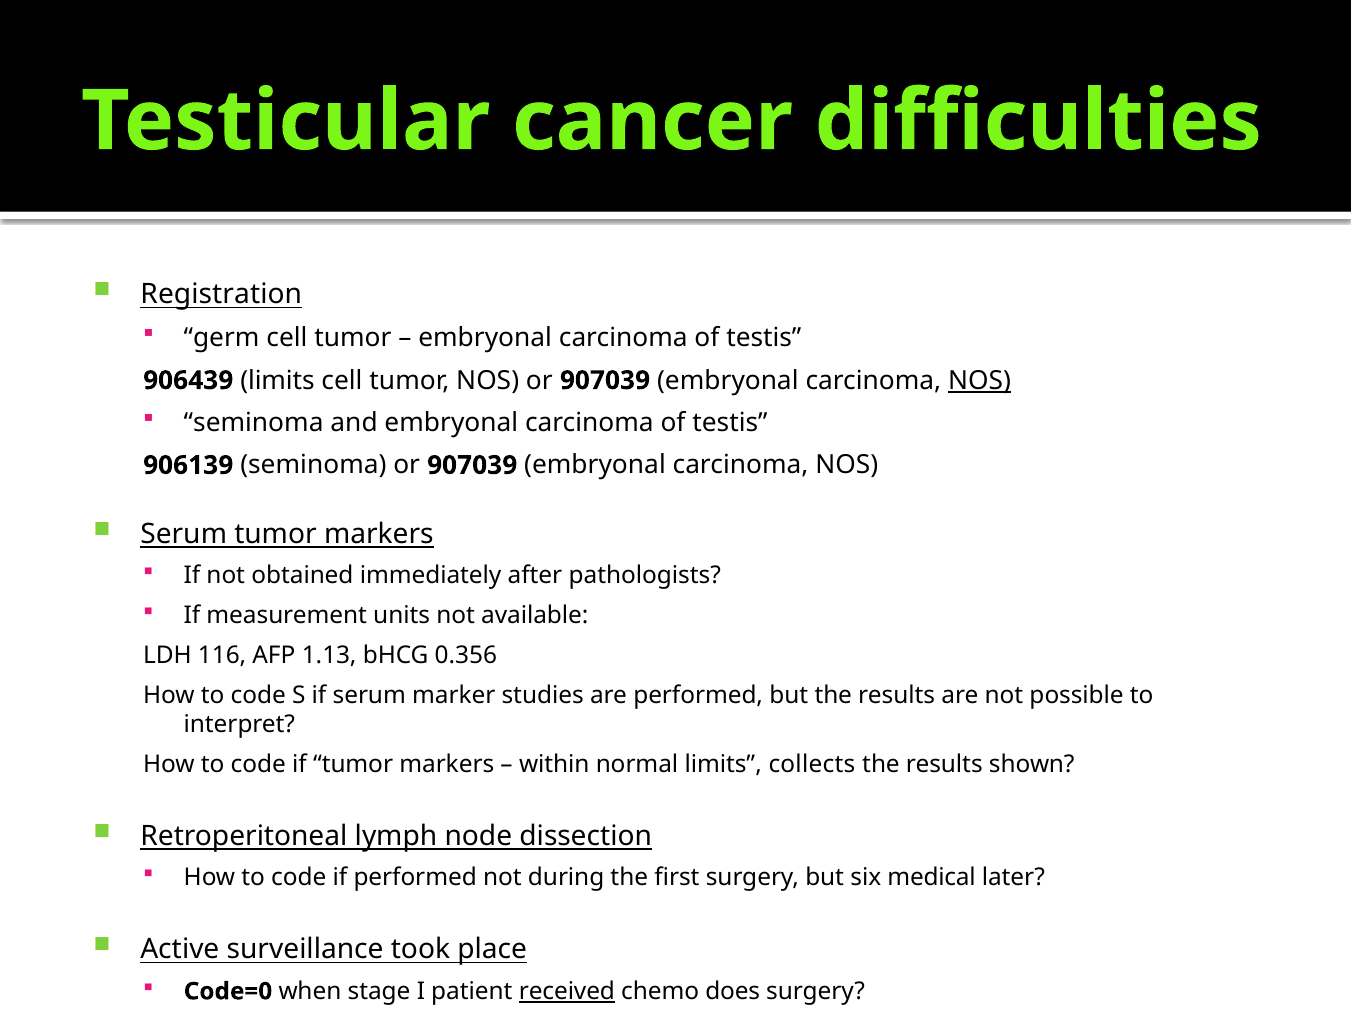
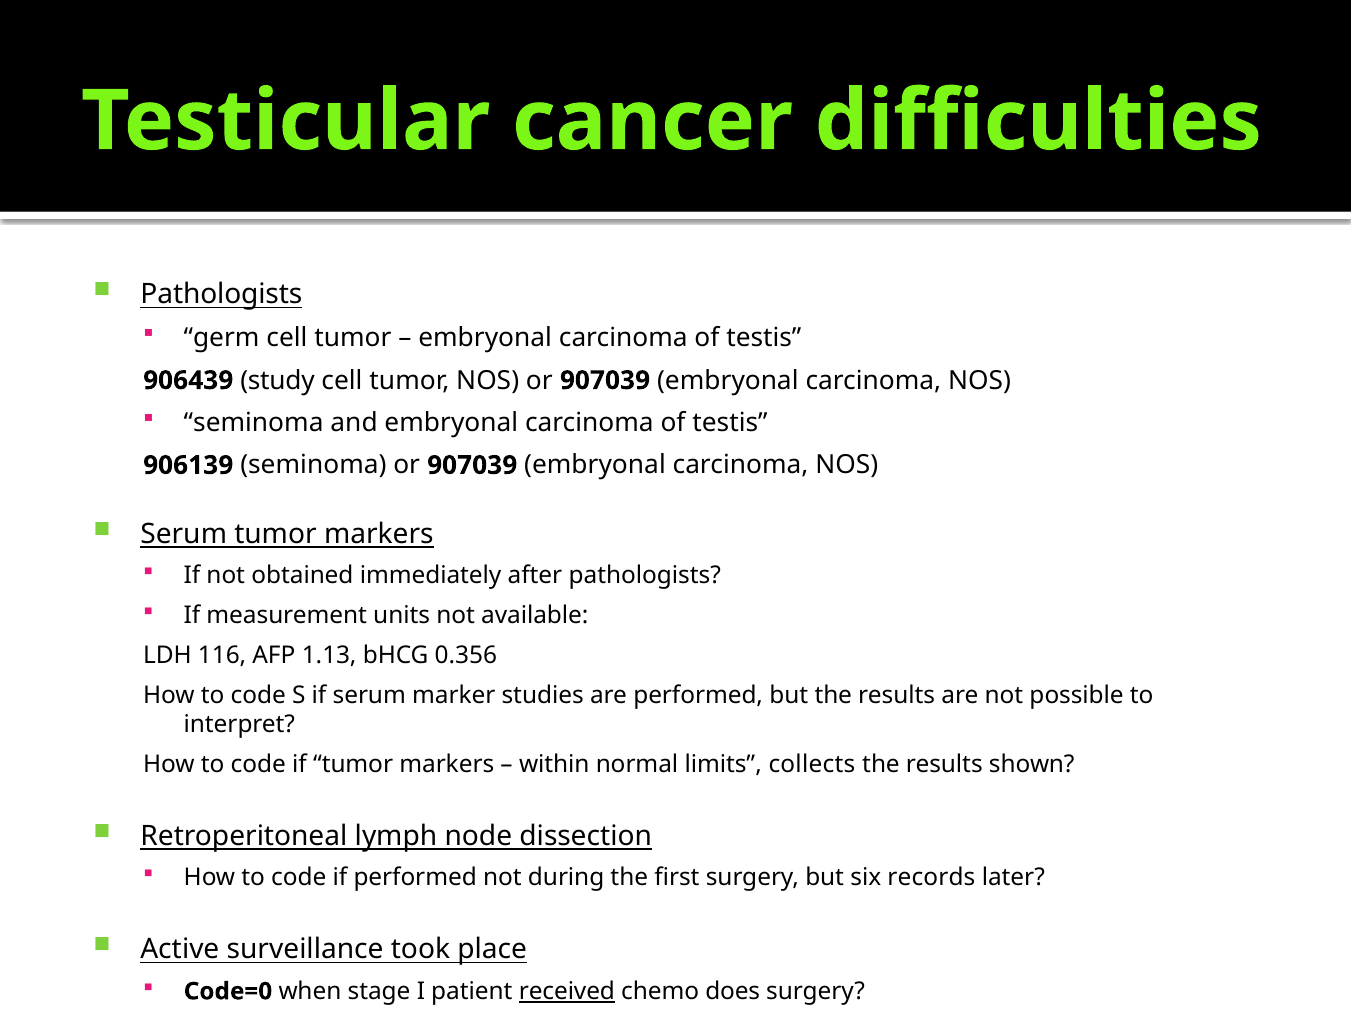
Registration at (221, 295): Registration -> Pathologists
906439 limits: limits -> study
NOS at (980, 381) underline: present -> none
medical: medical -> records
